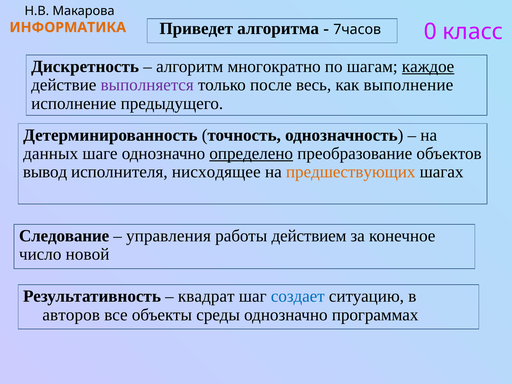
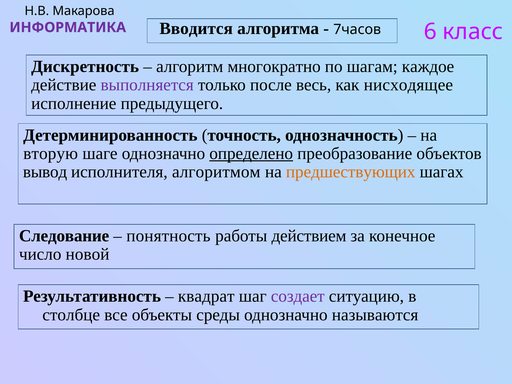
Приведет: Приведет -> Вводится
0: 0 -> 6
ИНФОРМАТИКА colour: orange -> purple
каждое underline: present -> none
выполнение: выполнение -> нисходящее
данных: данных -> вторую
нисходящее: нисходящее -> алгоритмом
управления: управления -> понятность
создает colour: blue -> purple
авторов: авторов -> столбце
программах: программах -> называются
